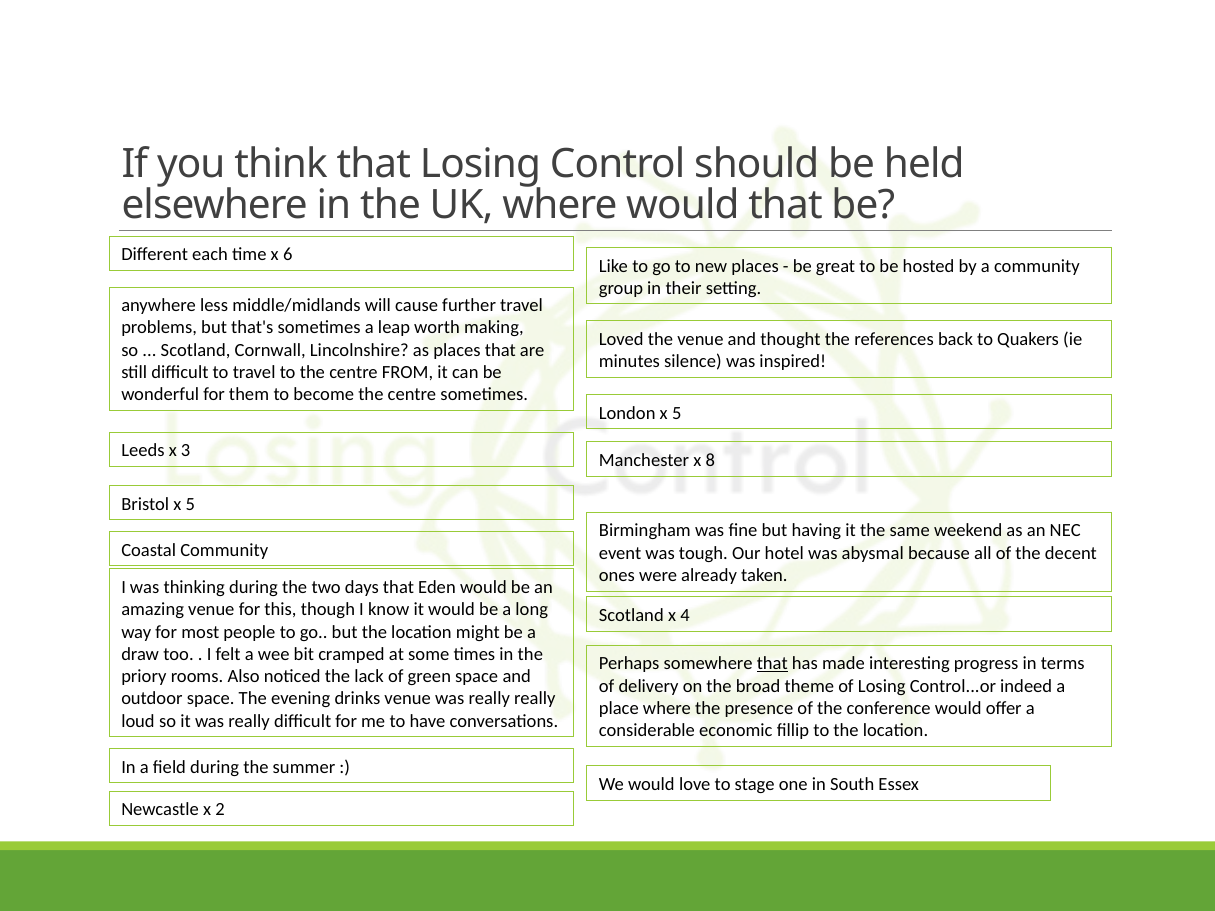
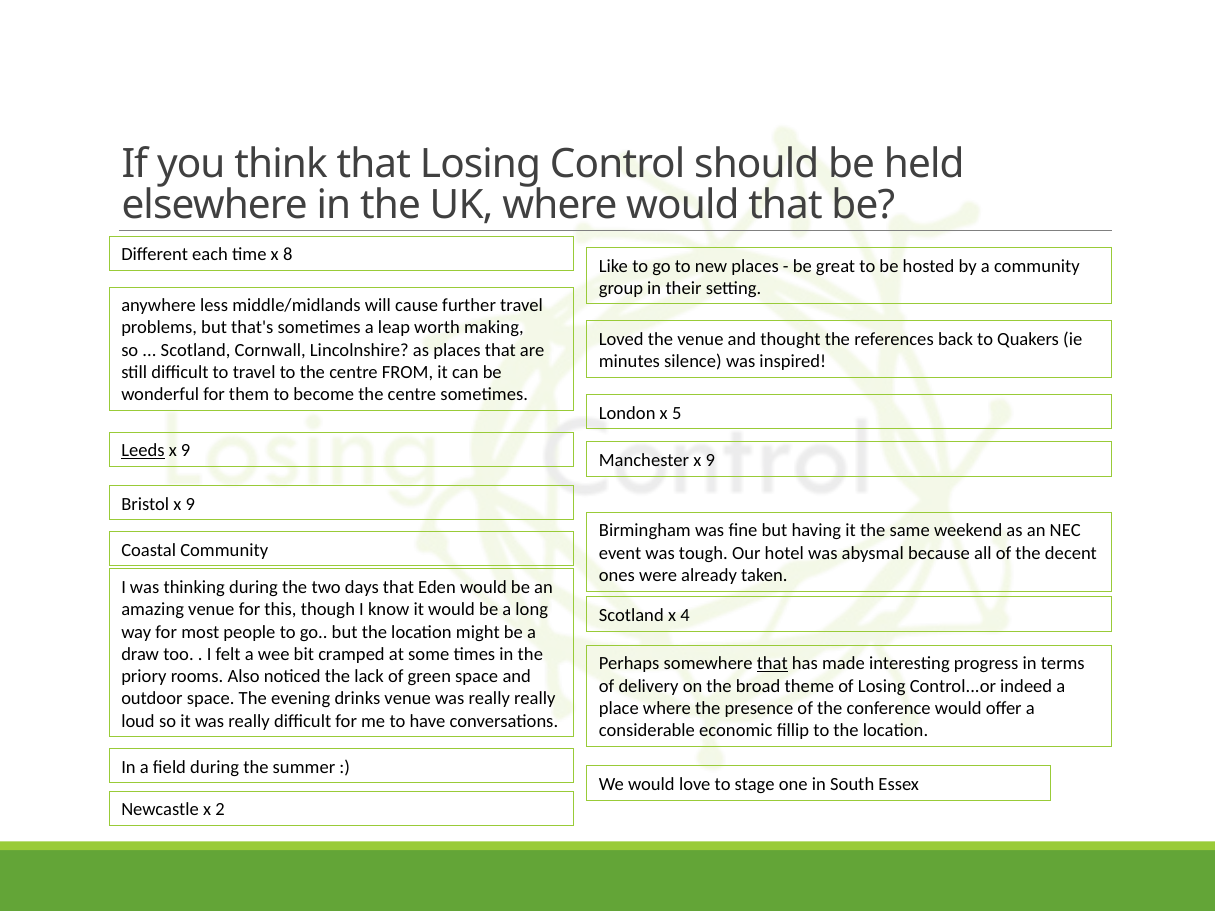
6: 6 -> 8
Leeds underline: none -> present
3 at (186, 451): 3 -> 9
Manchester x 8: 8 -> 9
Bristol x 5: 5 -> 9
